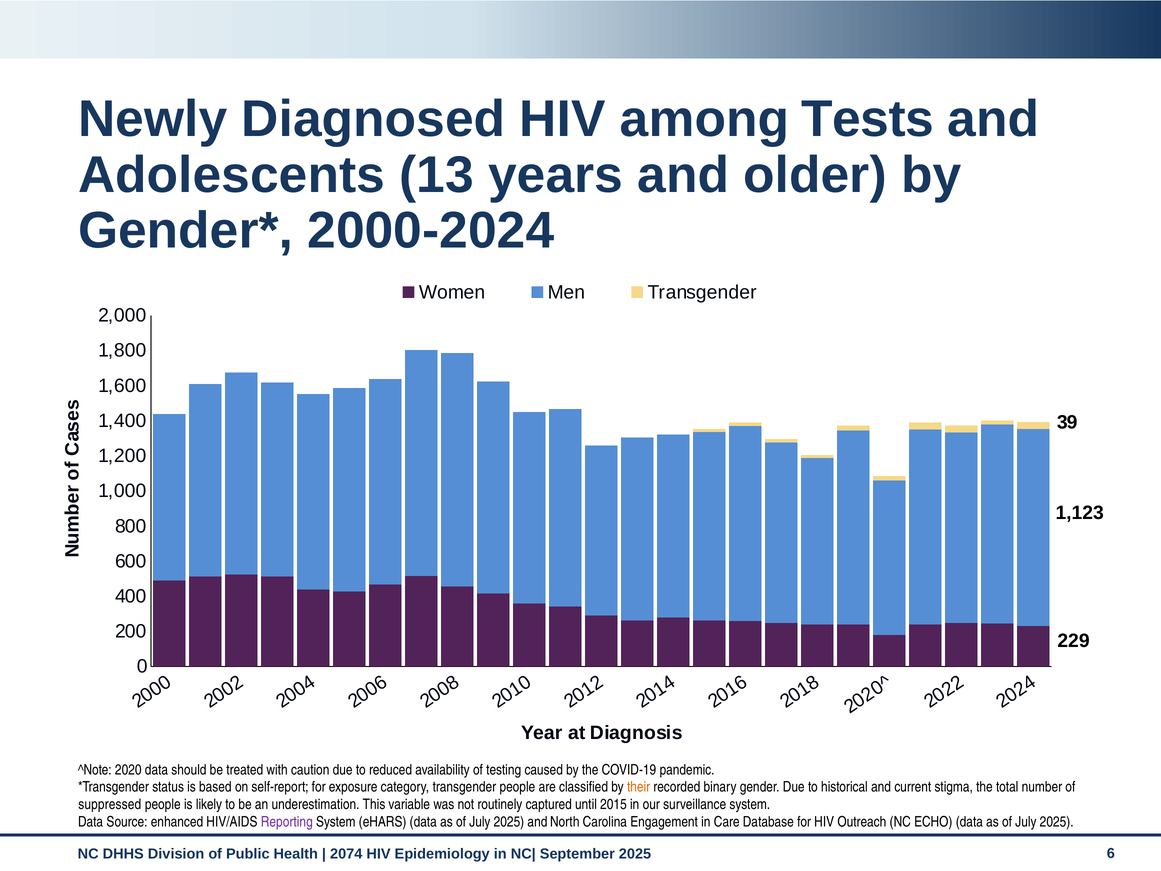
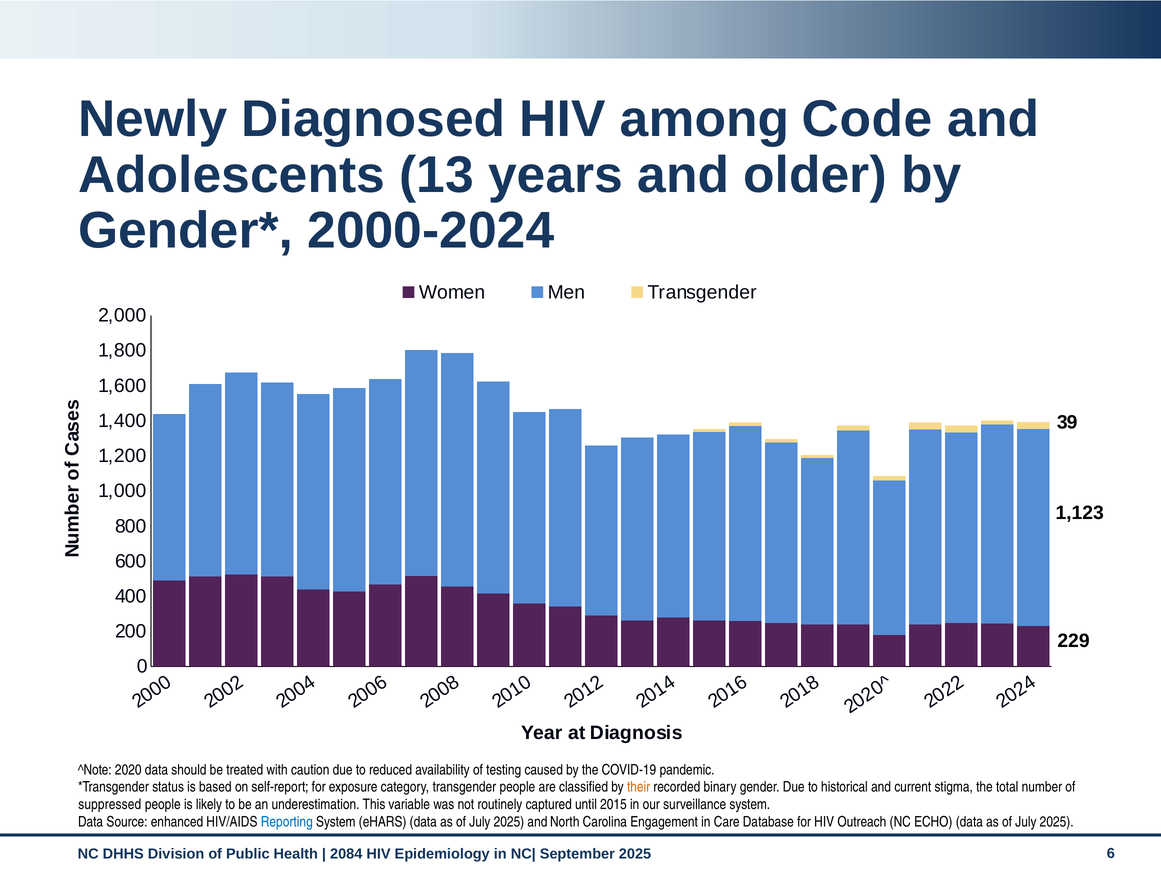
Tests: Tests -> Code
Reporting colour: purple -> blue
2074: 2074 -> 2084
